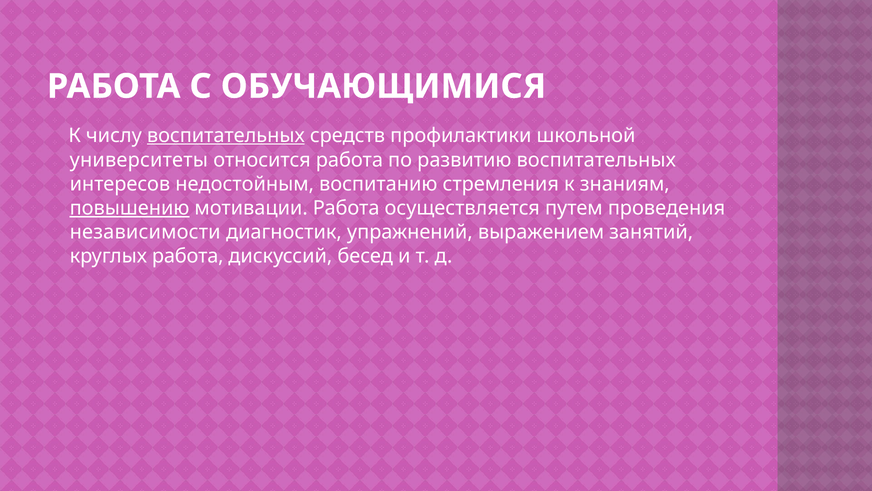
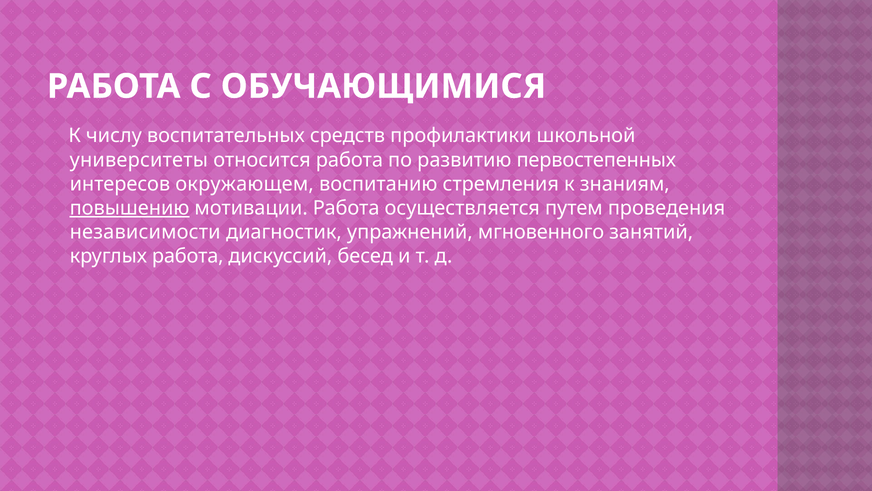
воспитательных at (226, 135) underline: present -> none
развитию воспитательных: воспитательных -> первостепенных
недостойным: недостойным -> окружающем
выражением: выражением -> мгновенного
